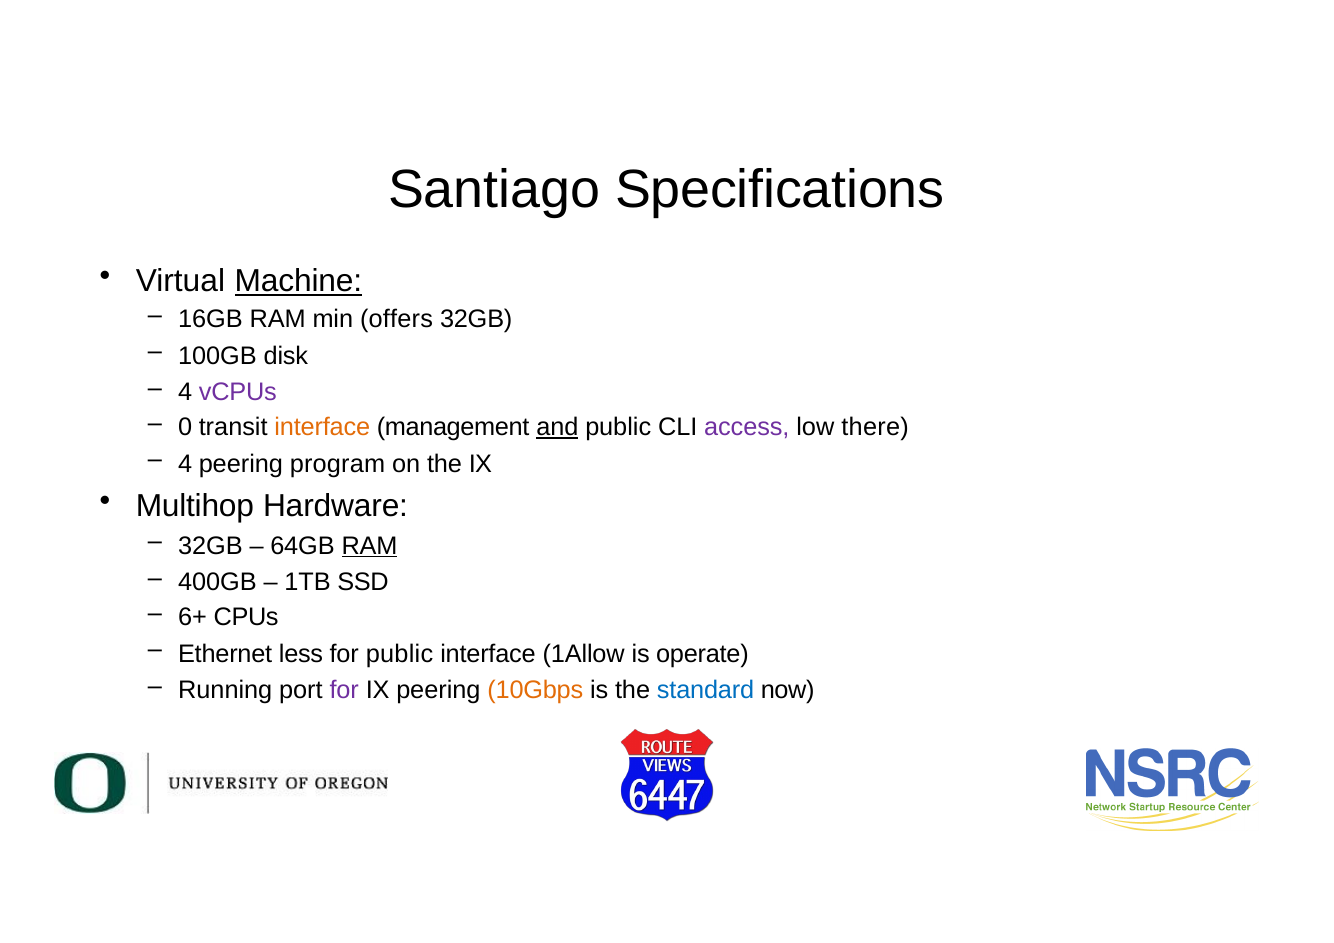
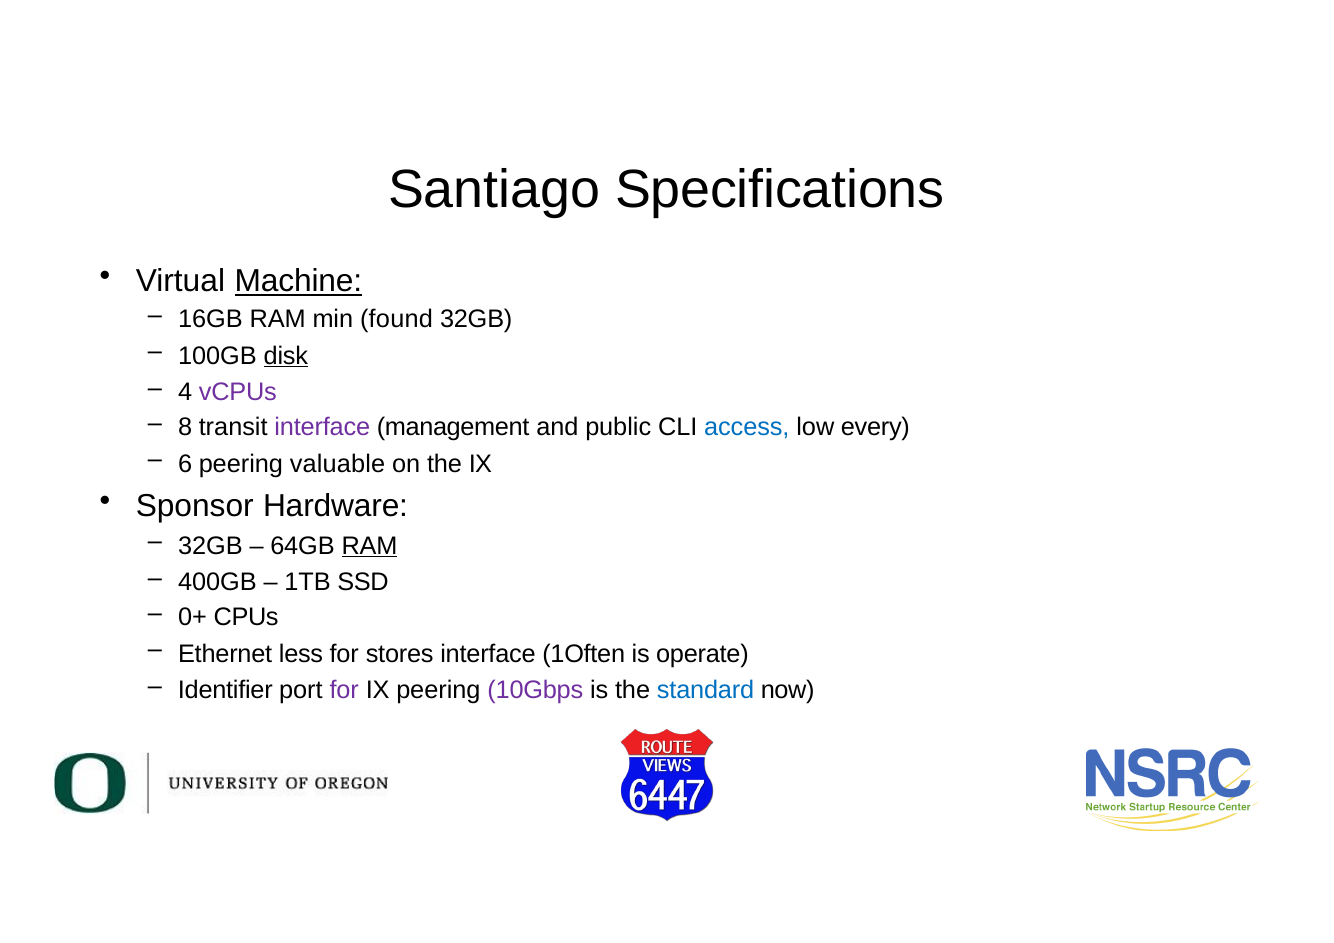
offers: offers -> found
disk underline: none -> present
0: 0 -> 8
interface at (322, 427) colour: orange -> purple
and underline: present -> none
access colour: purple -> blue
there: there -> every
4 at (185, 464): 4 -> 6
program: program -> valuable
Multihop: Multihop -> Sponsor
6+: 6+ -> 0+
for public: public -> stores
1Allow: 1Allow -> 1Often
Running: Running -> Identifier
10Gbps colour: orange -> purple
